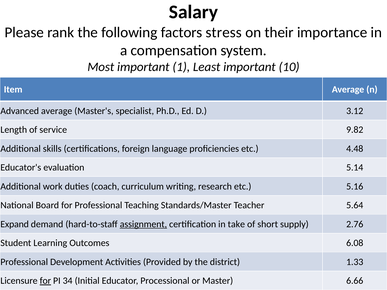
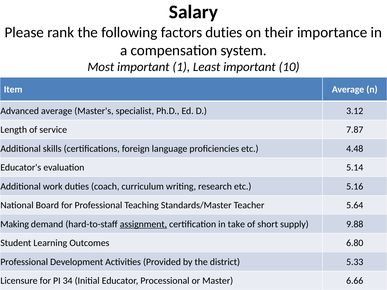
factors stress: stress -> duties
9.82: 9.82 -> 7.87
Expand: Expand -> Making
2.76: 2.76 -> 9.88
6.08: 6.08 -> 6.80
1.33: 1.33 -> 5.33
for at (45, 281) underline: present -> none
